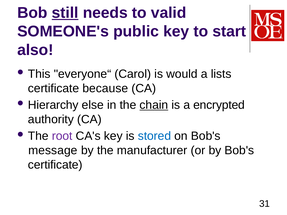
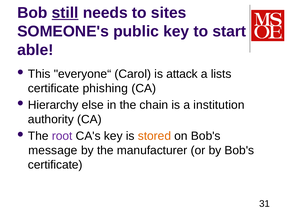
valid: valid -> sites
also: also -> able
would: would -> attack
because: because -> phishing
chain underline: present -> none
encrypted: encrypted -> institution
stored colour: blue -> orange
